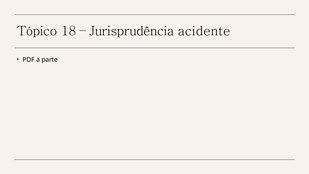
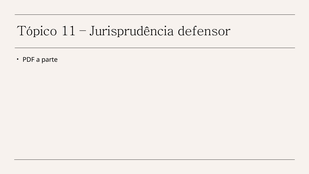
18: 18 -> 11
acidente: acidente -> defensor
